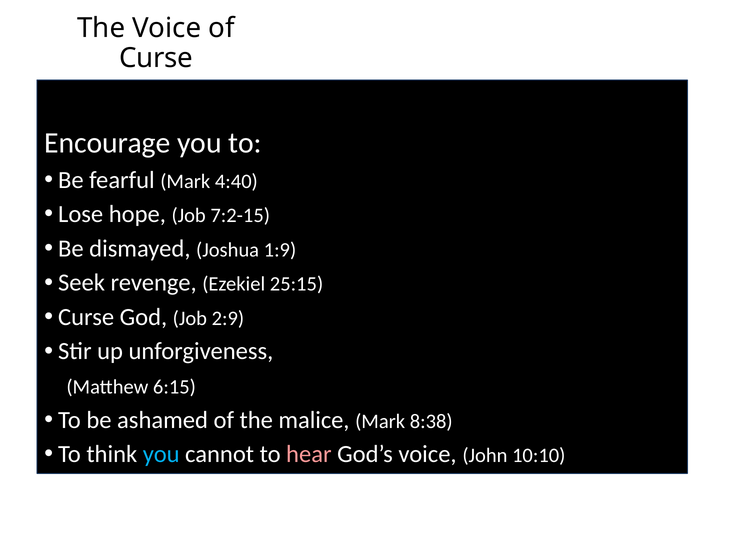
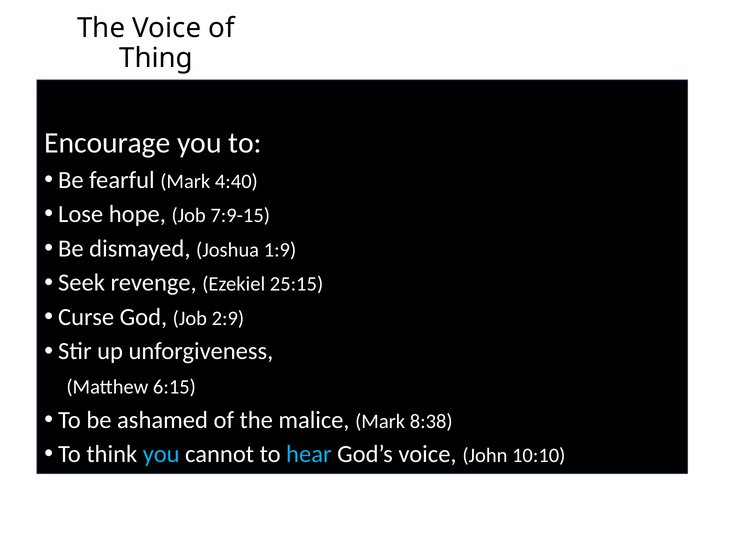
Curse at (156, 58): Curse -> Thing
7:2-15: 7:2-15 -> 7:9-15
hear colour: pink -> light blue
